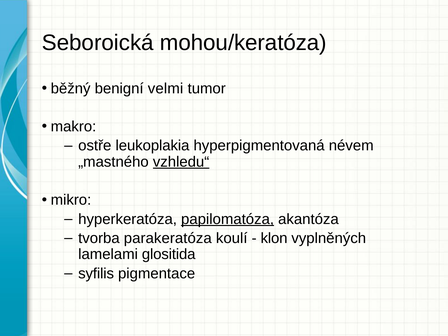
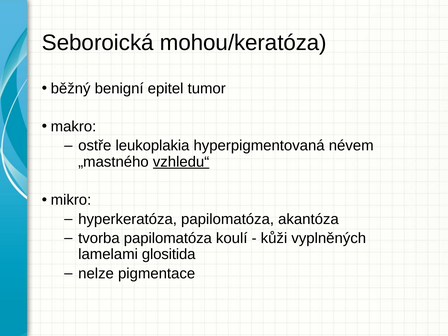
velmi: velmi -> epitel
papilomatóza at (228, 219) underline: present -> none
tvorba parakeratóza: parakeratóza -> papilomatóza
klon: klon -> kůži
syfilis: syfilis -> nelze
